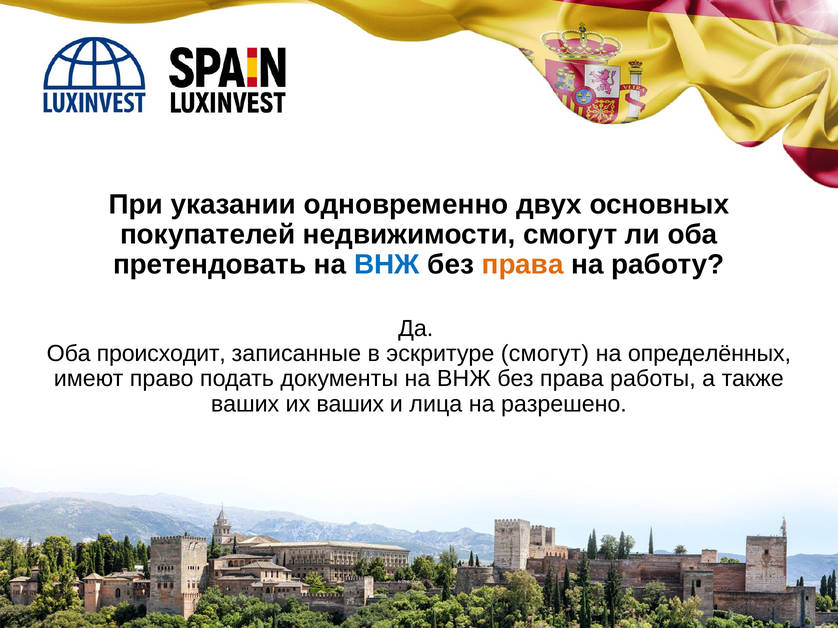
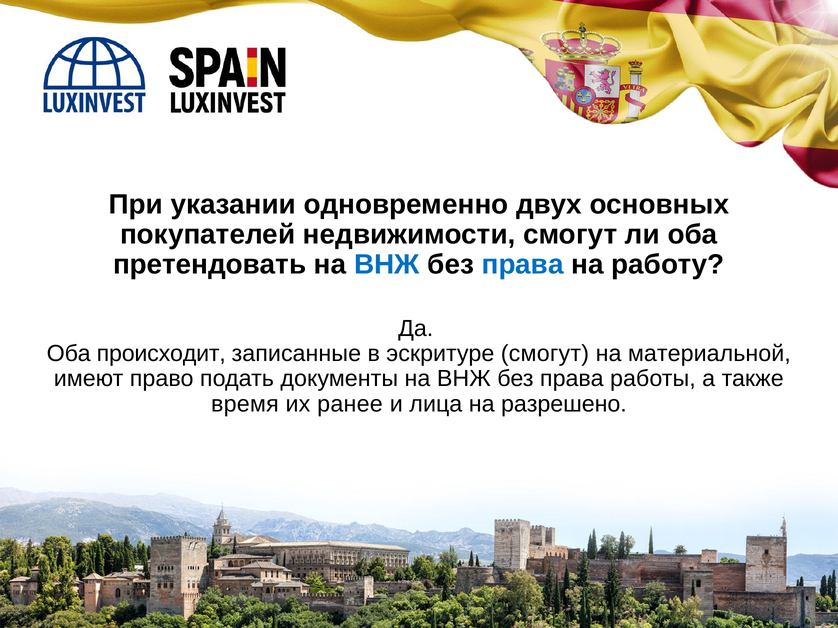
права at (523, 265) colour: orange -> blue
определённых: определённых -> материальной
ваших at (245, 404): ваших -> время
их ваших: ваших -> ранее
